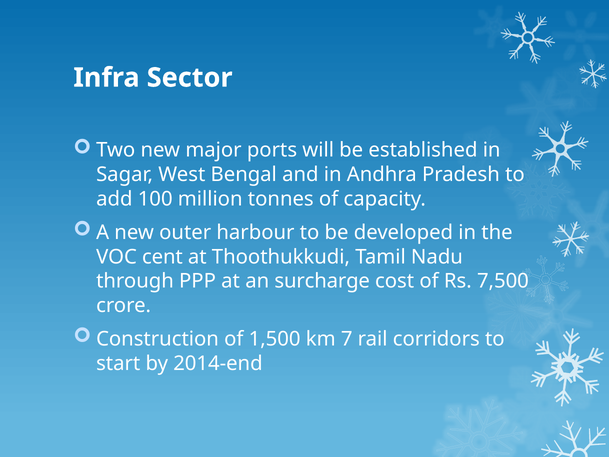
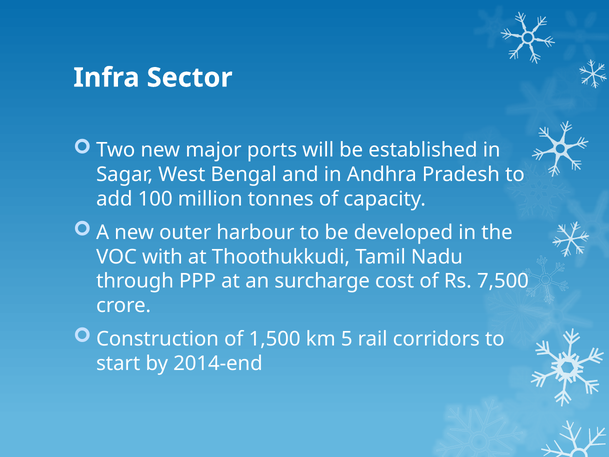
cent: cent -> with
7: 7 -> 5
